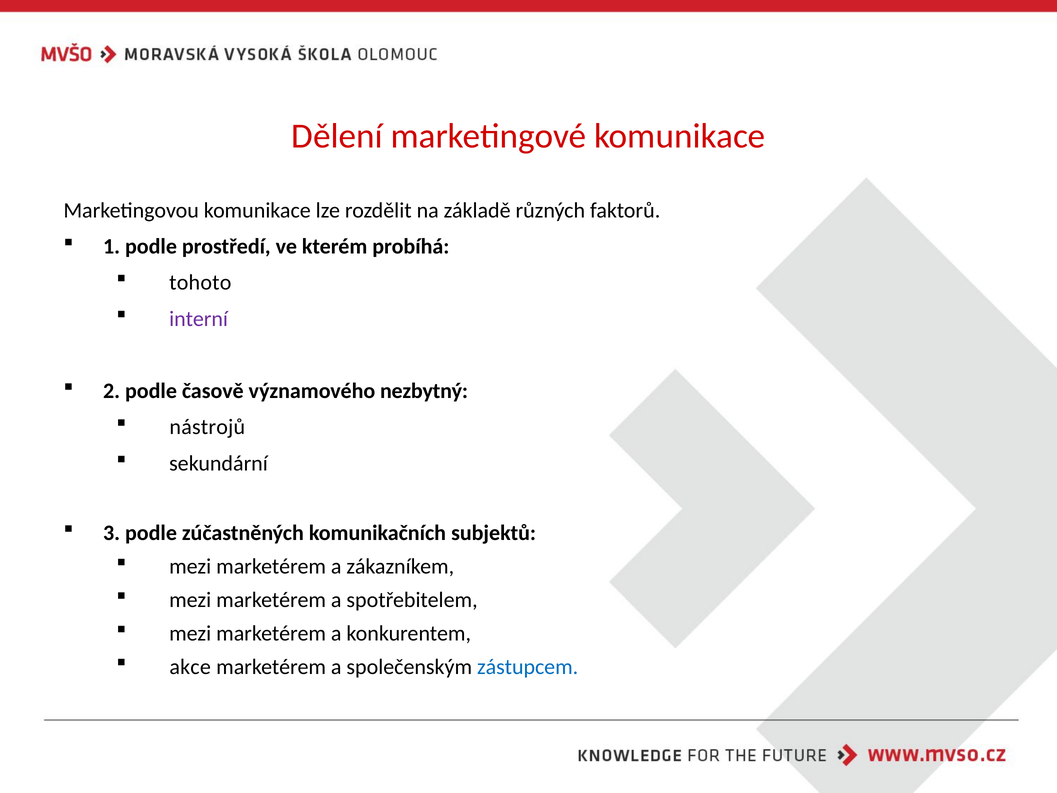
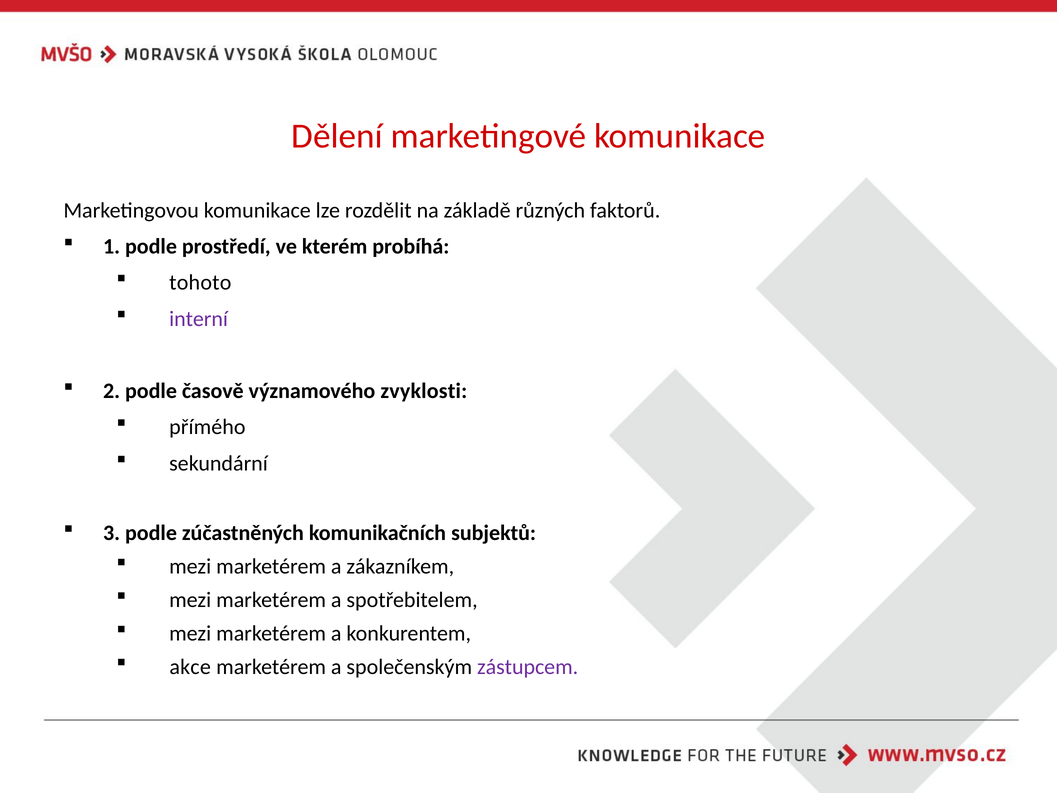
nezbytný: nezbytný -> zvyklosti
nástrojů: nástrojů -> přímého
zástupcem colour: blue -> purple
